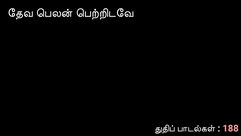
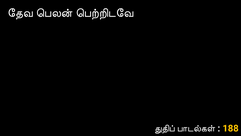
188 colour: pink -> yellow
